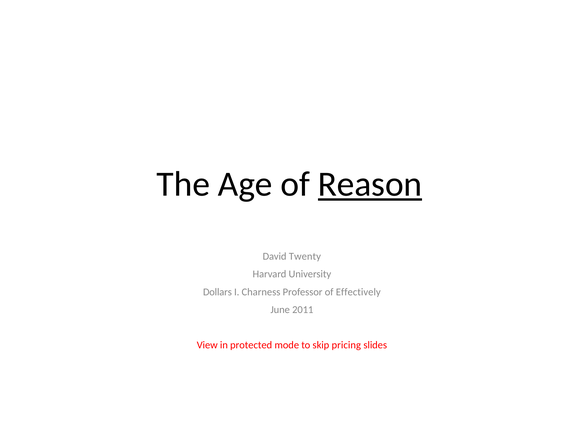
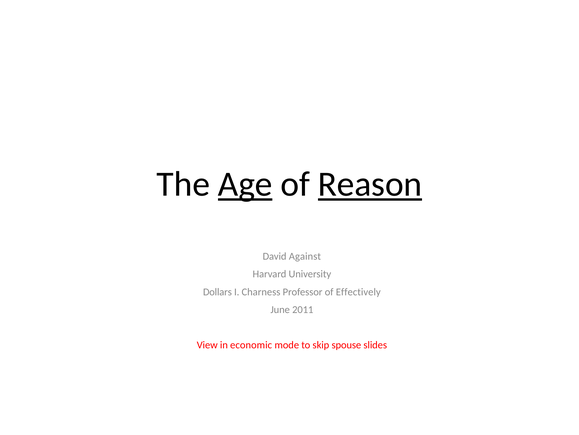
Age underline: none -> present
Twenty: Twenty -> Against
protected: protected -> economic
pricing: pricing -> spouse
